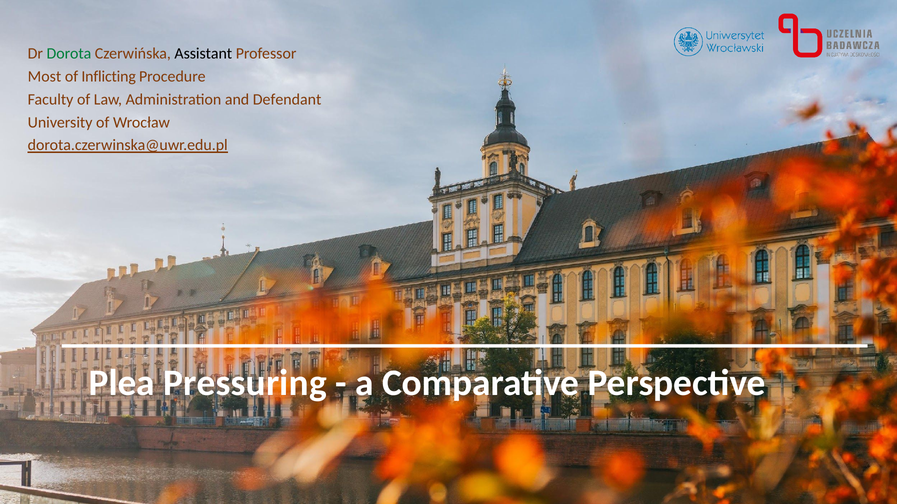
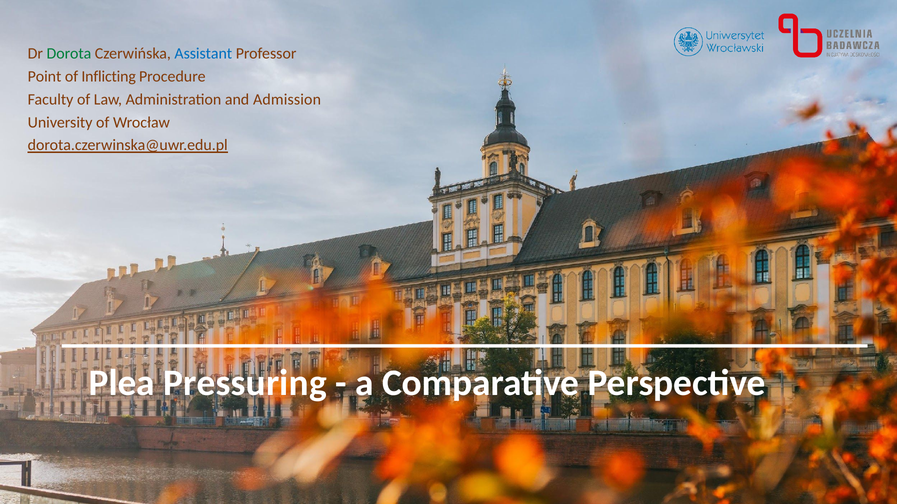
Assistant colour: black -> blue
Most: Most -> Point
Defendant: Defendant -> Admission
